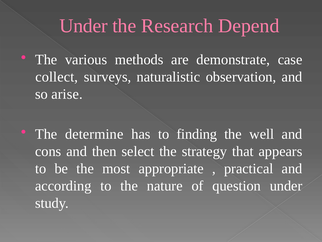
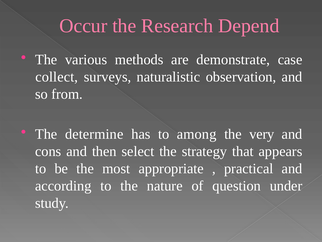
Under at (83, 26): Under -> Occur
arise: arise -> from
finding: finding -> among
well: well -> very
